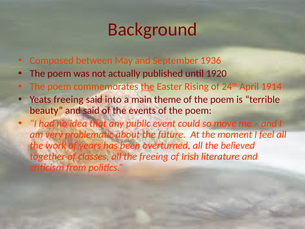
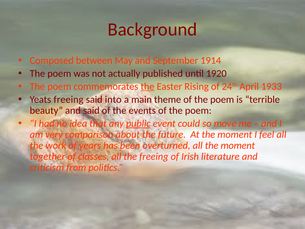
1936: 1936 -> 1914
1914: 1914 -> 1933
public underline: none -> present
problematic: problematic -> comparison
all the believed: believed -> moment
